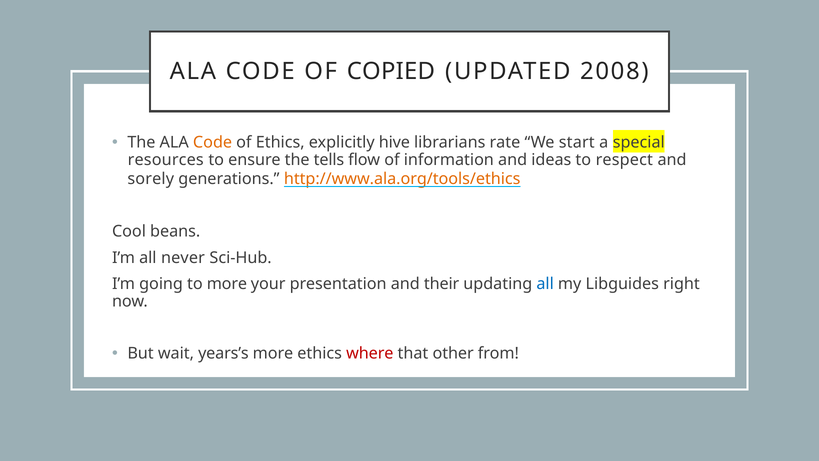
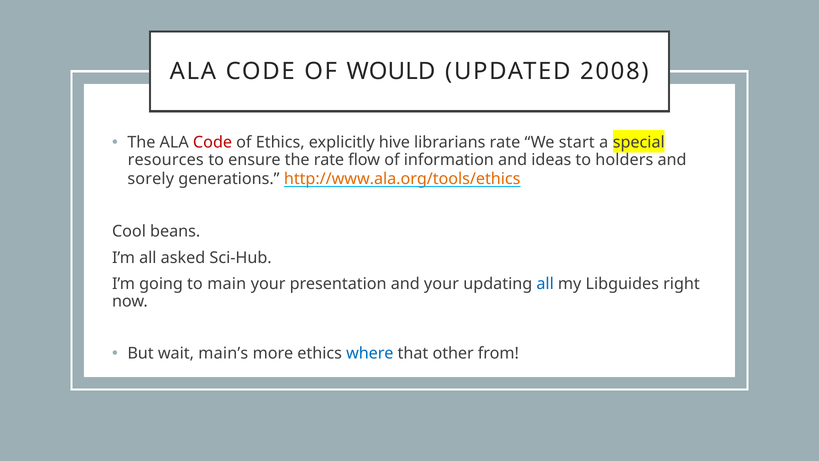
COPIED: COPIED -> WOULD
Code at (213, 142) colour: orange -> red
the tells: tells -> rate
respect: respect -> holders
never: never -> asked
to more: more -> main
and their: their -> your
years’s: years’s -> main’s
where colour: red -> blue
